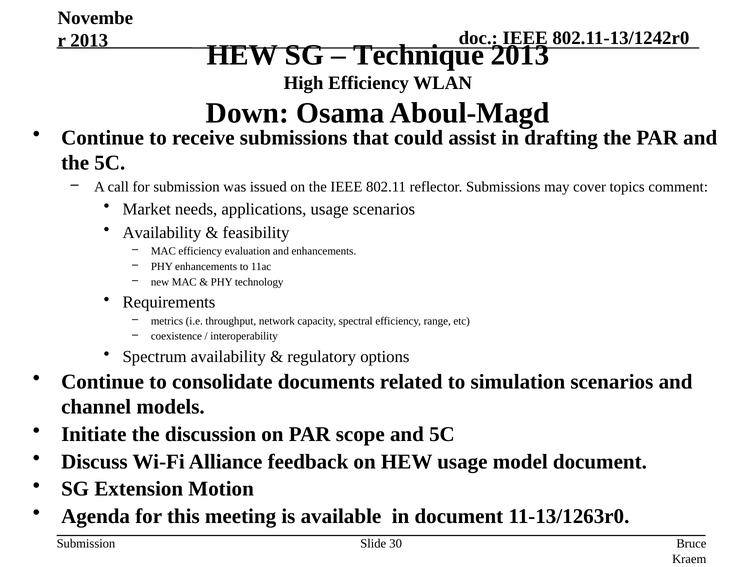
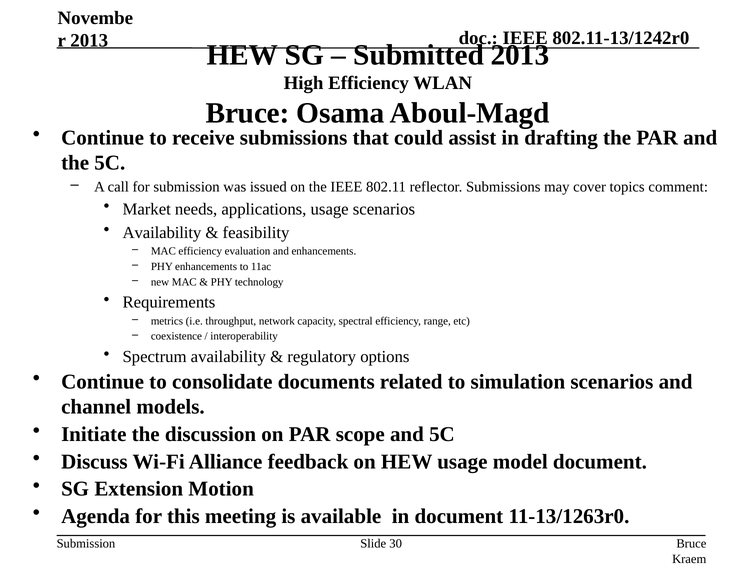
Technique: Technique -> Submitted
Down at (247, 113): Down -> Bruce
